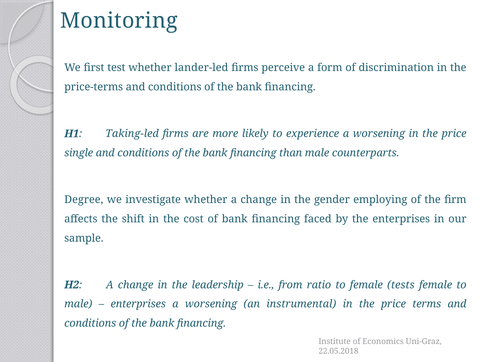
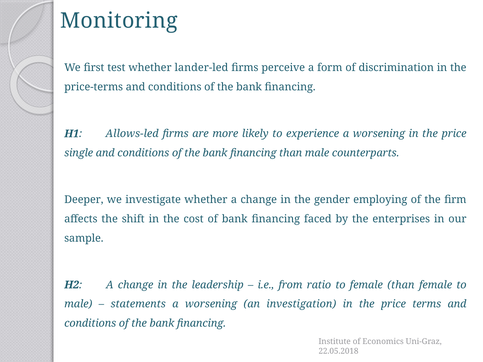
Taking-led: Taking-led -> Allows-led
Degree: Degree -> Deeper
female tests: tests -> than
enterprises at (138, 304): enterprises -> statements
instrumental: instrumental -> investigation
